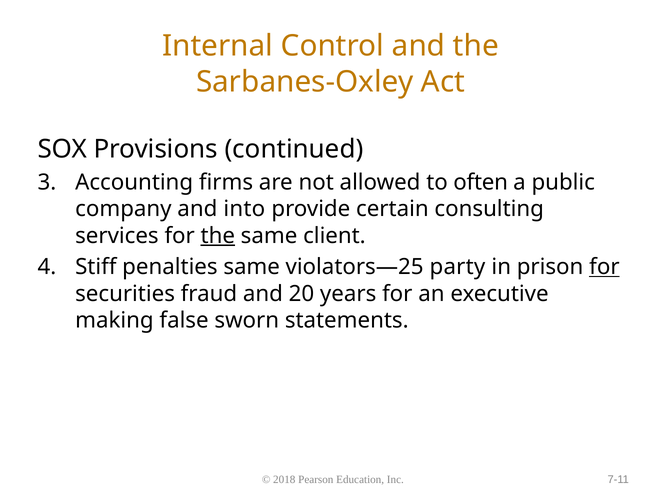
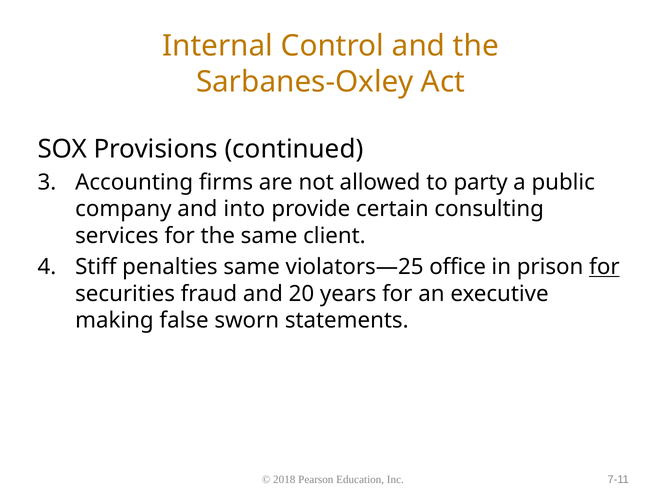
often: often -> party
the at (218, 236) underline: present -> none
party: party -> office
